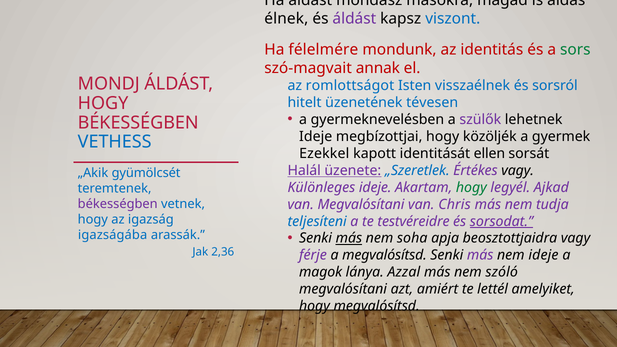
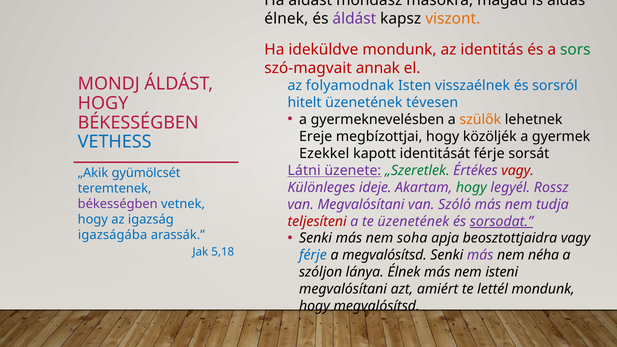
viszont colour: blue -> orange
félelmére: félelmére -> ideküldve
romlottságot: romlottságot -> folyamodnak
szülők colour: purple -> orange
Ideje at (316, 137): Ideje -> Ereje
identitását ellen: ellen -> férje
Halál: Halál -> Látni
„Szeretlek colour: blue -> green
vagy at (518, 171) colour: black -> red
Ajkad: Ajkad -> Rossz
Chris: Chris -> Szóló
teljesíteni colour: blue -> red
te testvéreidre: testvéreidre -> üzenetének
más at (349, 238) underline: present -> none
2,36: 2,36 -> 5,18
férje at (313, 255) colour: purple -> blue
nem ideje: ideje -> néha
magok: magok -> szóljon
lánya Azzal: Azzal -> Élnek
szóló: szóló -> isteni
lettél amelyiket: amelyiket -> mondunk
